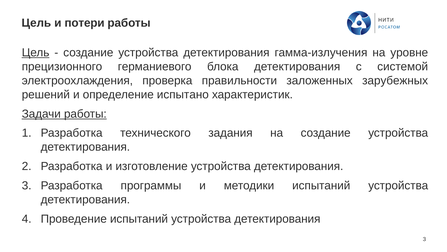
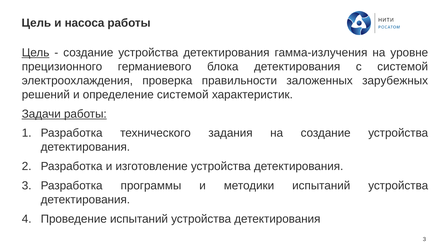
потери: потери -> насоса
определение испытано: испытано -> системой
